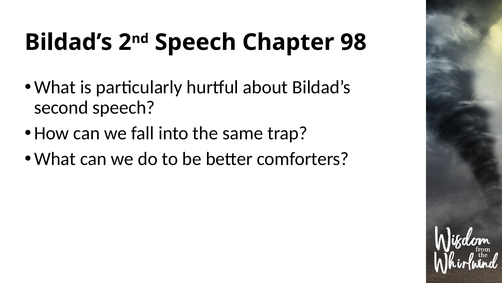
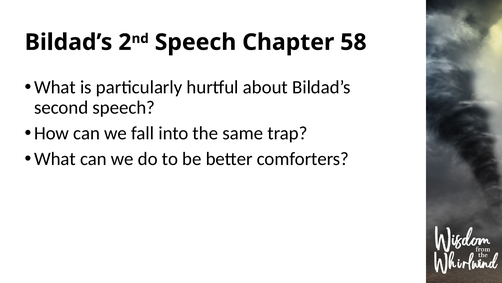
98: 98 -> 58
